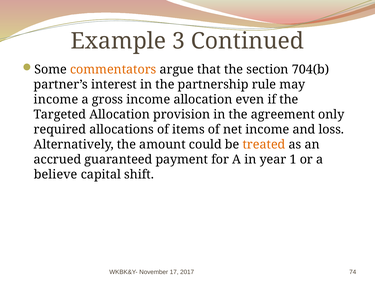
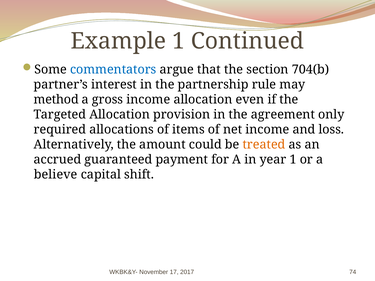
Example 3: 3 -> 1
commentators colour: orange -> blue
income at (56, 100): income -> method
